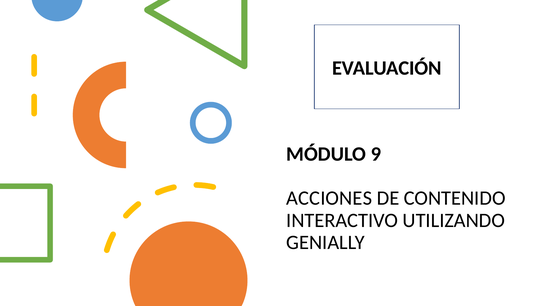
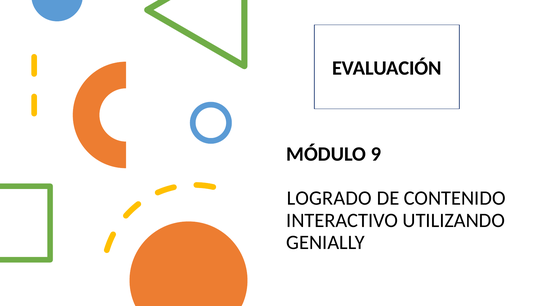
ACCIONES: ACCIONES -> LOGRADO
